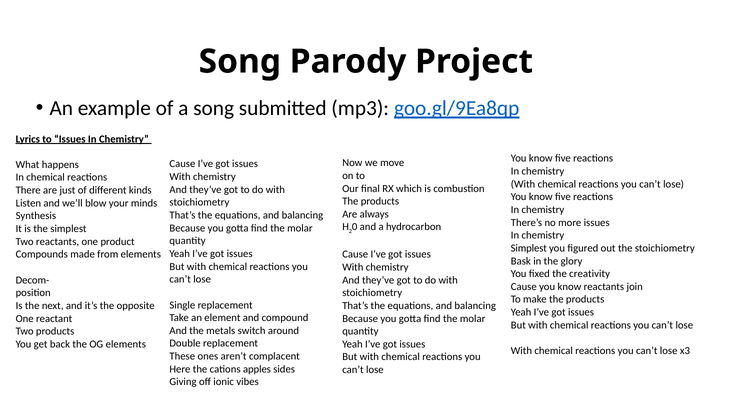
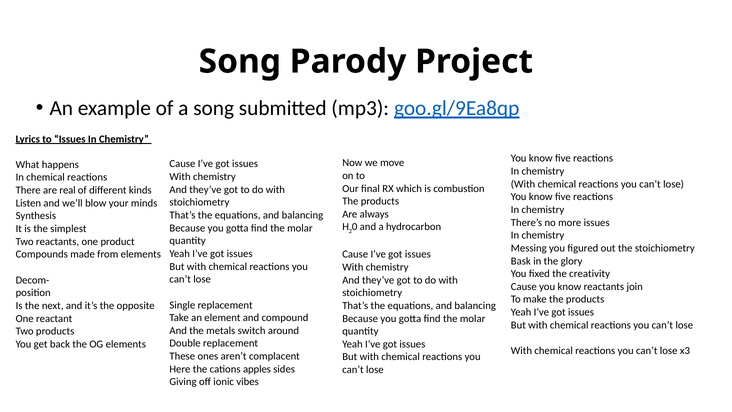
just: just -> real
Simplest at (529, 248): Simplest -> Messing
